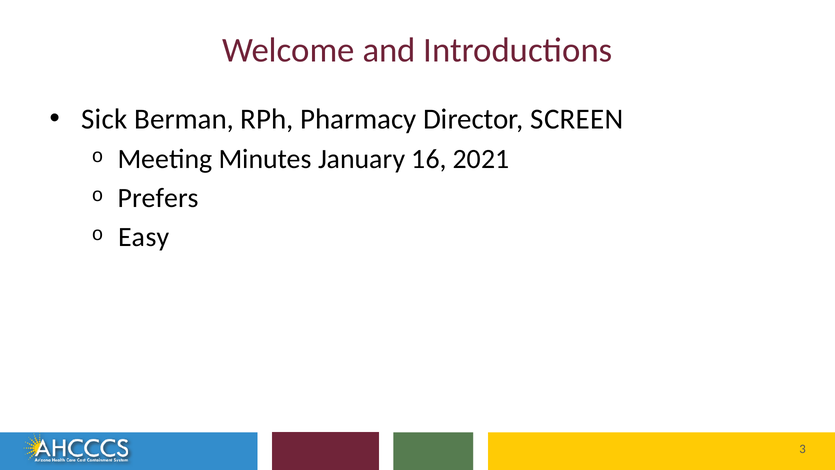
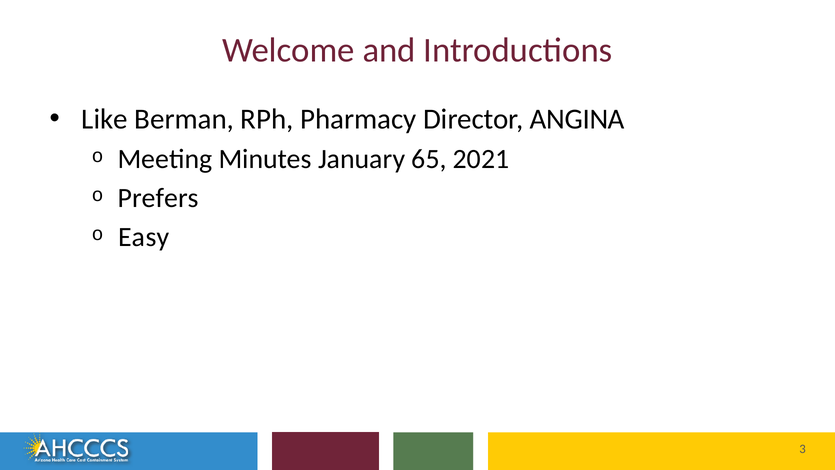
Sick: Sick -> Like
SCREEN: SCREEN -> ANGINA
16: 16 -> 65
